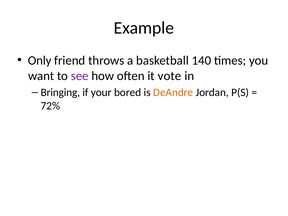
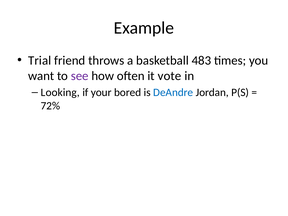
Only: Only -> Trial
140: 140 -> 483
Bringing: Bringing -> Looking
DeAndre colour: orange -> blue
